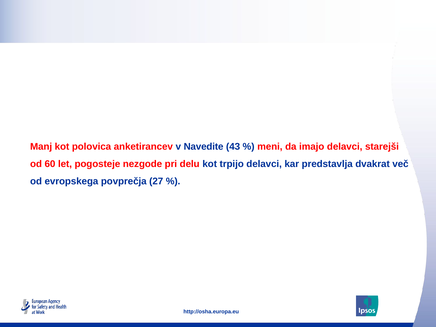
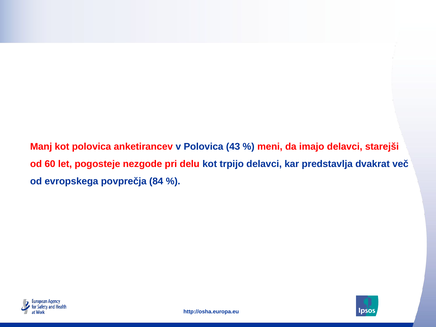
v Navedite: Navedite -> Polovica
27: 27 -> 84
